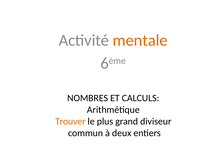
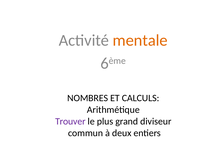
Trouver colour: orange -> purple
